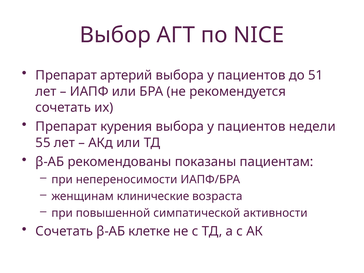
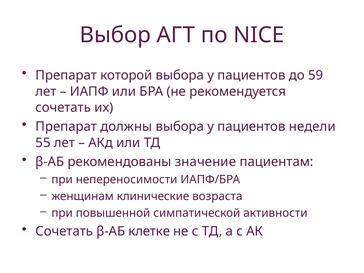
артерий: артерий -> которой
51: 51 -> 59
курения: курения -> должны
показаны: показаны -> значение
